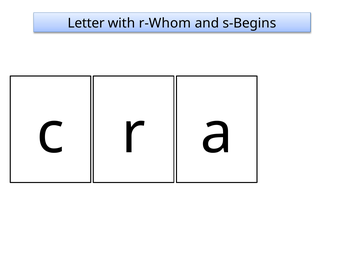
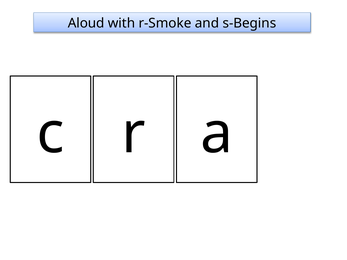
Letter: Letter -> Aloud
r-Whom: r-Whom -> r-Smoke
